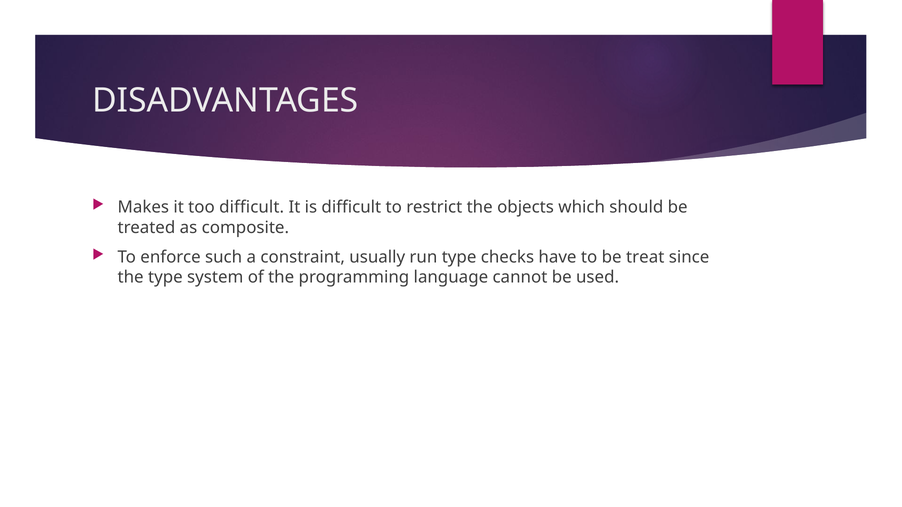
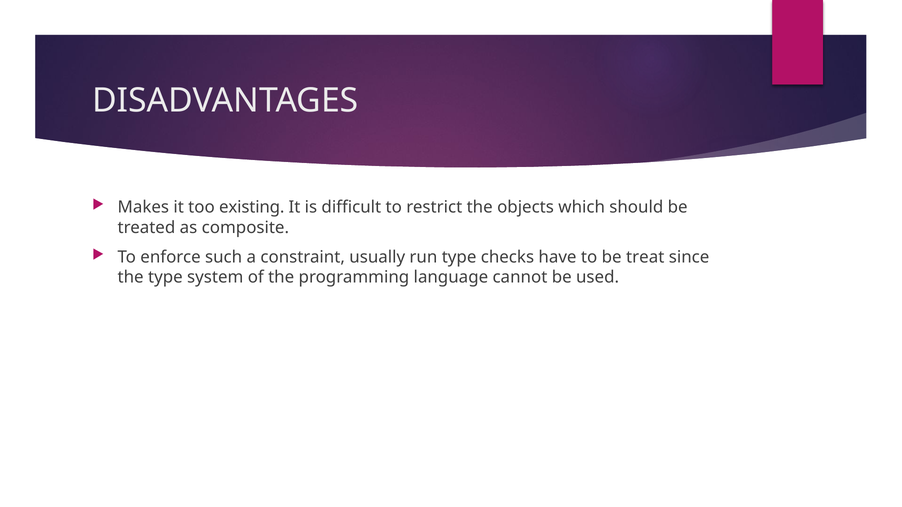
too difficult: difficult -> existing
